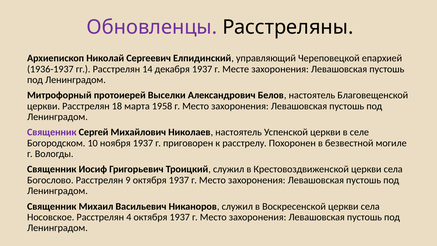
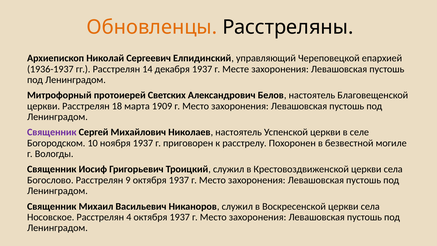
Обновленцы colour: purple -> orange
Выселки: Выселки -> Светских
1958: 1958 -> 1909
